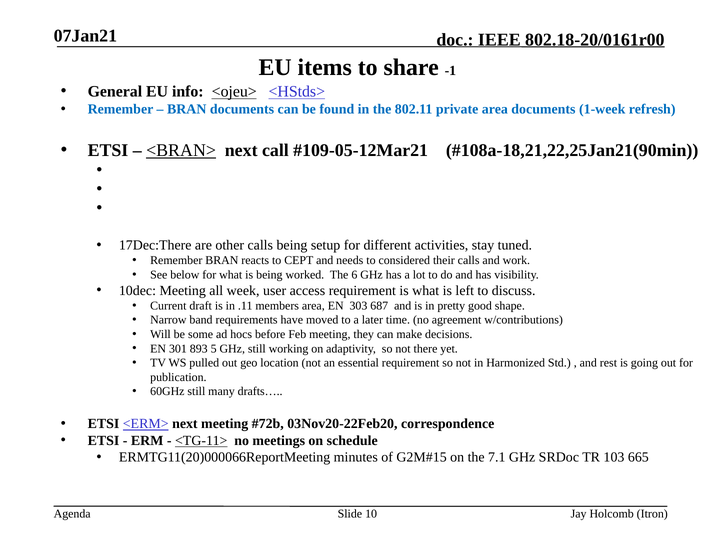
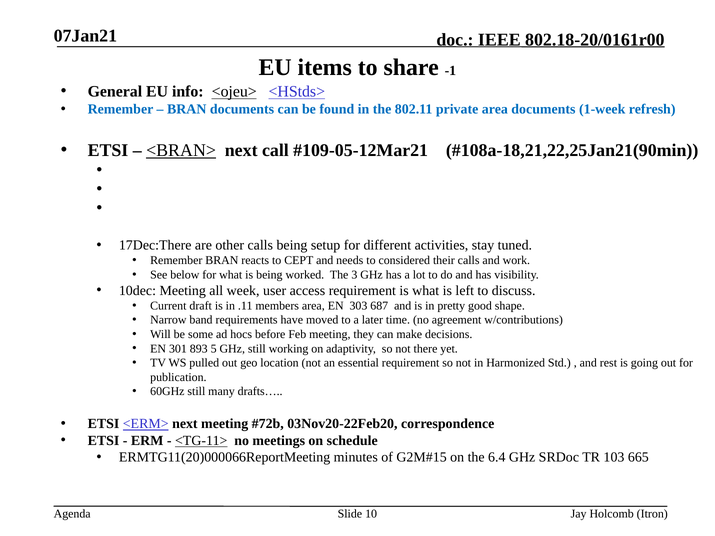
6: 6 -> 3
7.1: 7.1 -> 6.4
